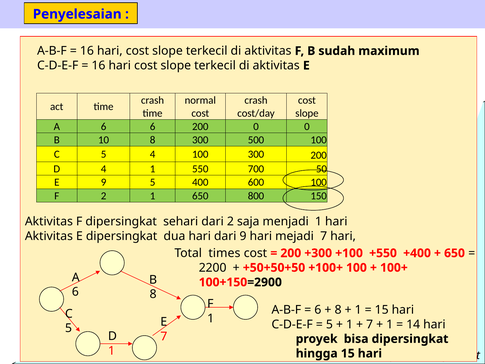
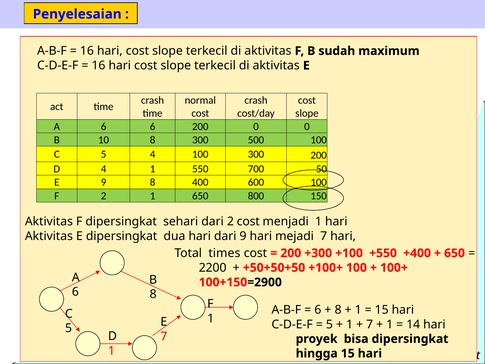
9 5: 5 -> 8
2 saja: saja -> cost
